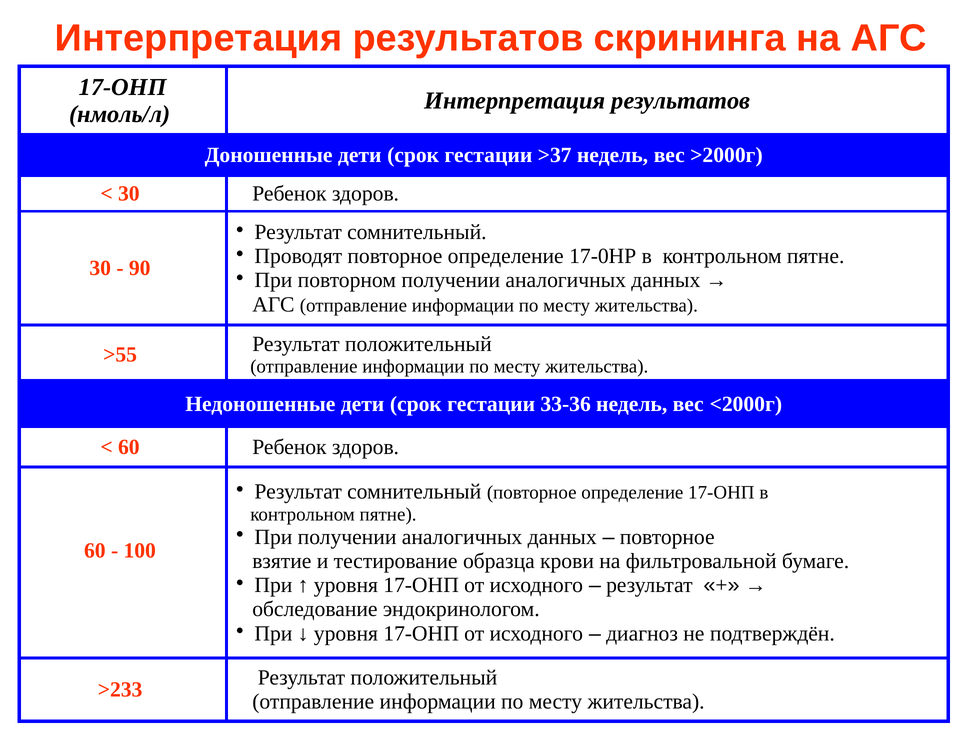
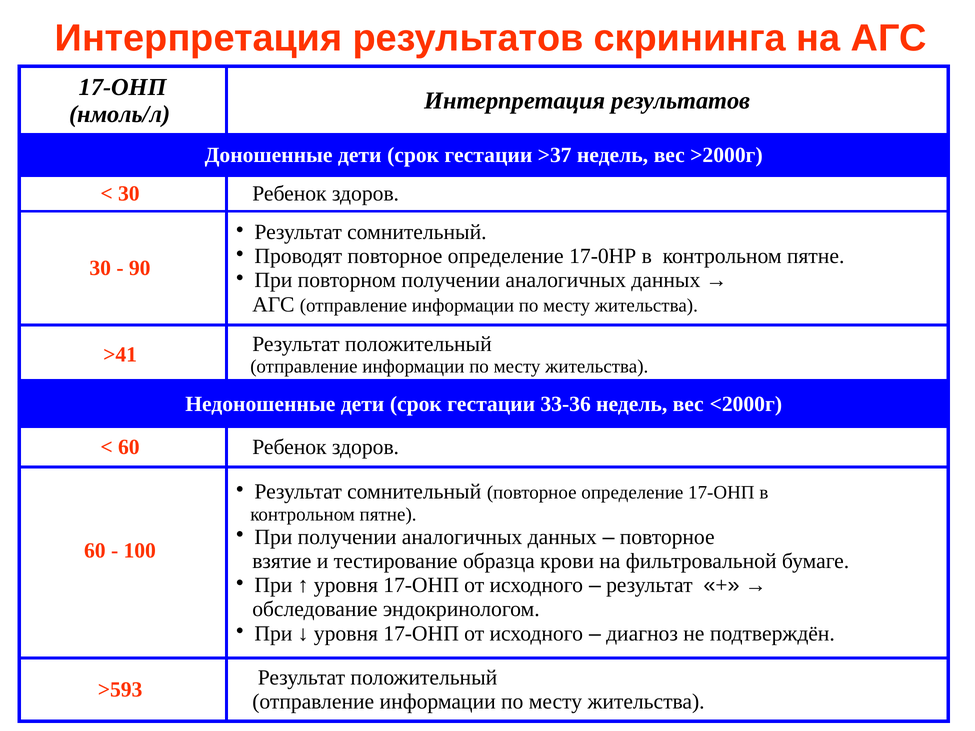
>55: >55 -> >41
>233: >233 -> >593
